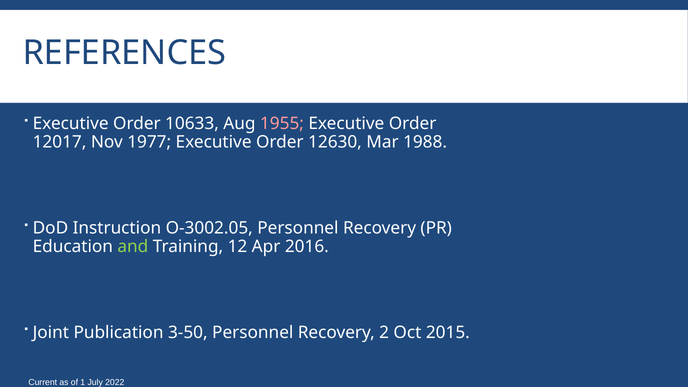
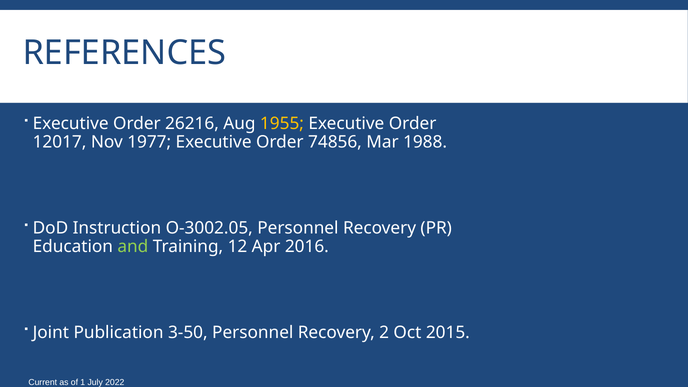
10633: 10633 -> 26216
1955 colour: pink -> yellow
12630: 12630 -> 74856
